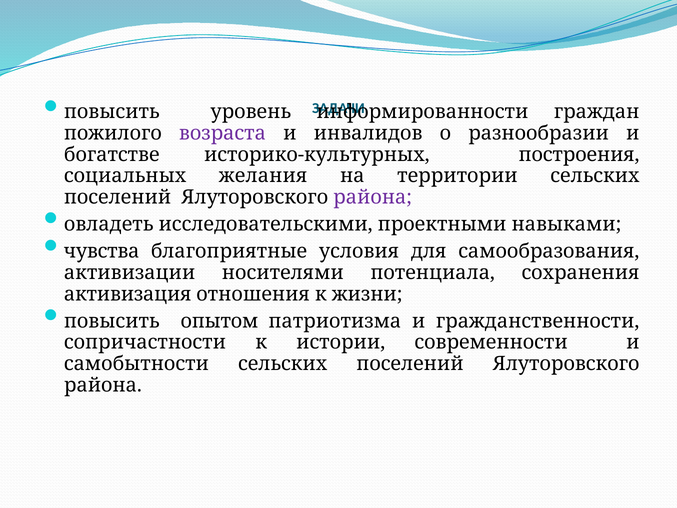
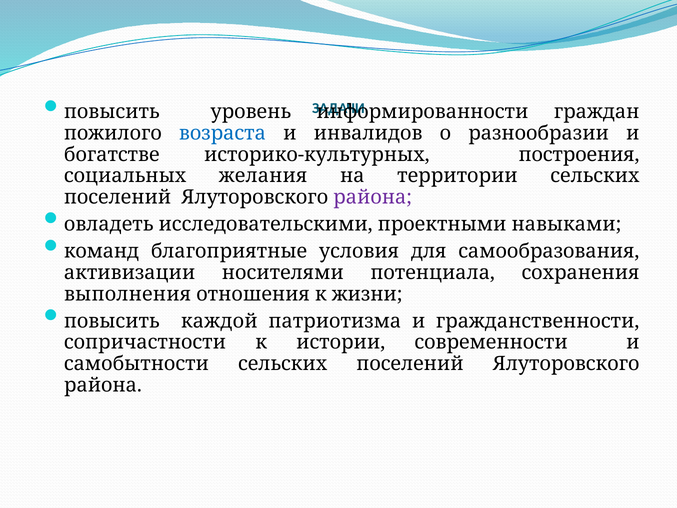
возраста colour: purple -> blue
чувства: чувства -> команд
активизация: активизация -> выполнения
опытом: опытом -> каждой
